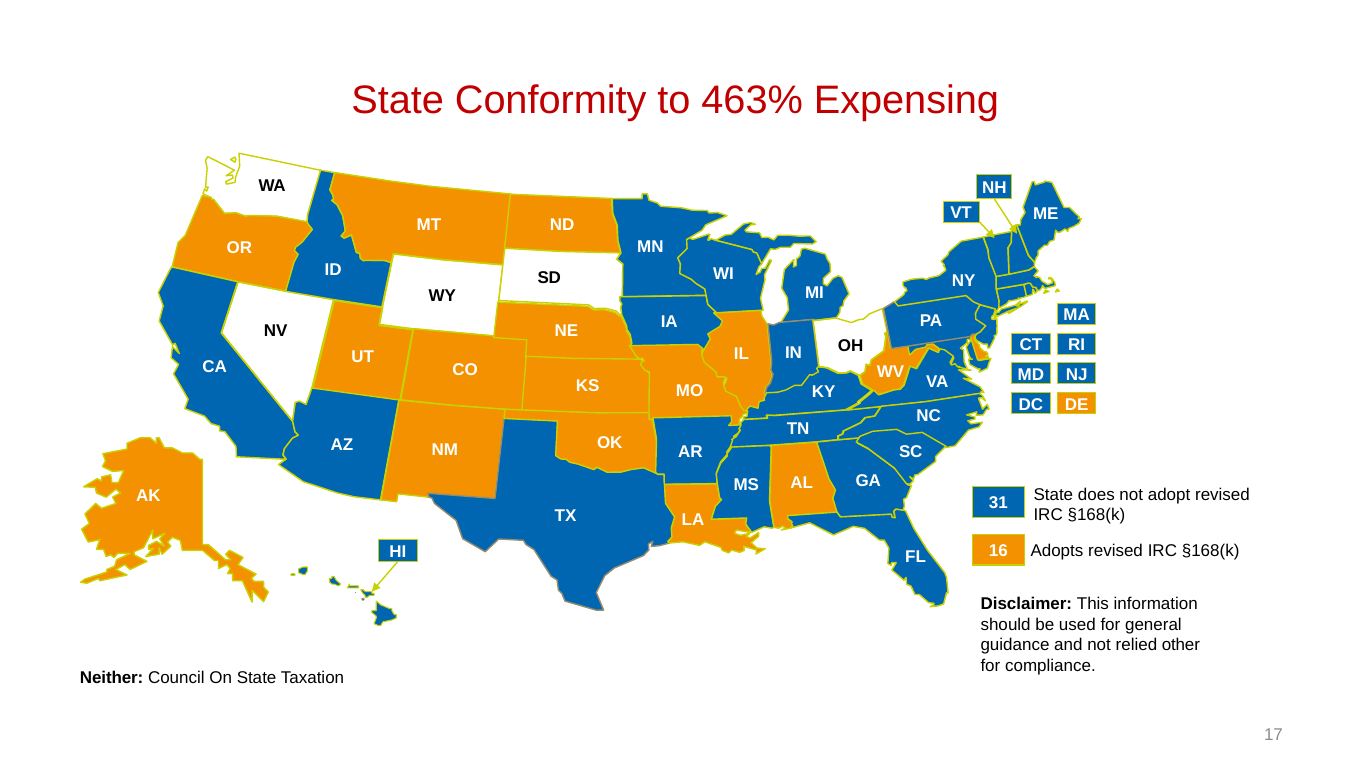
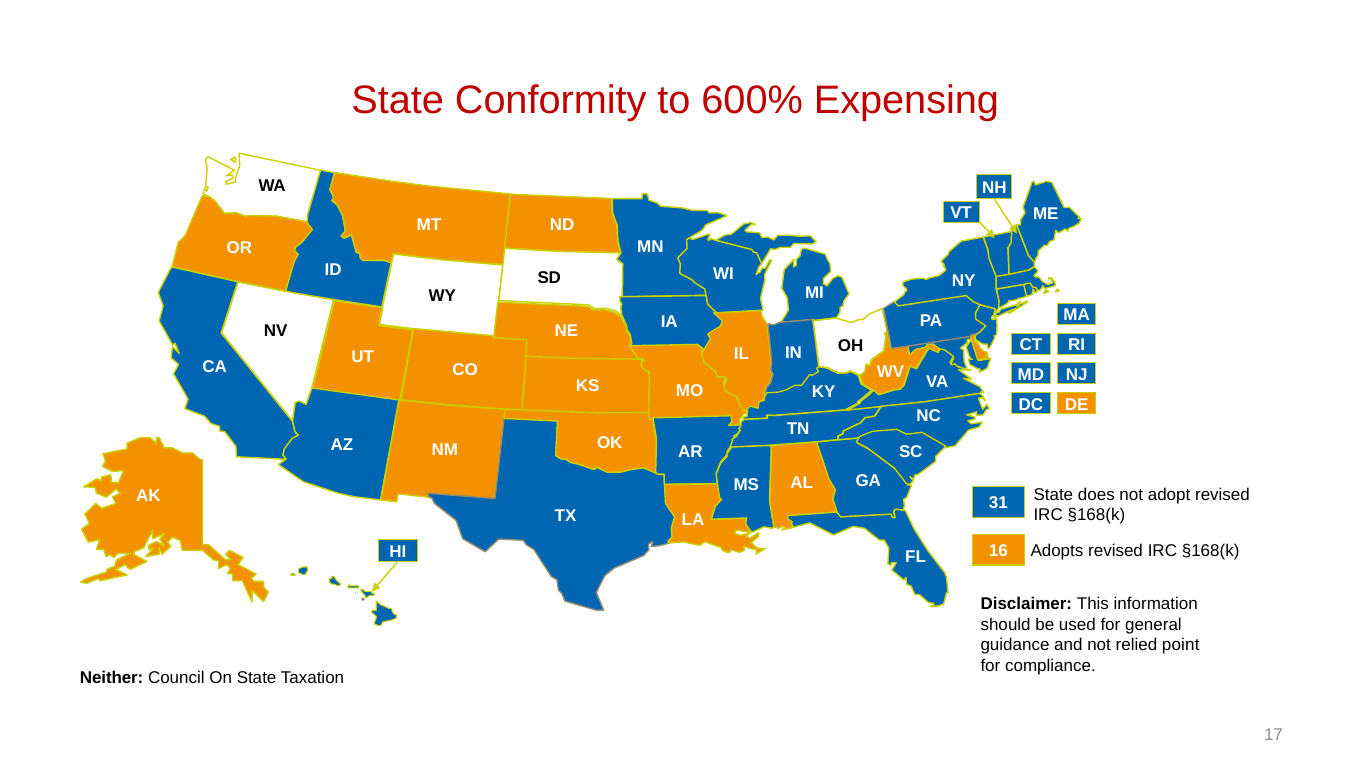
463%: 463% -> 600%
other: other -> point
